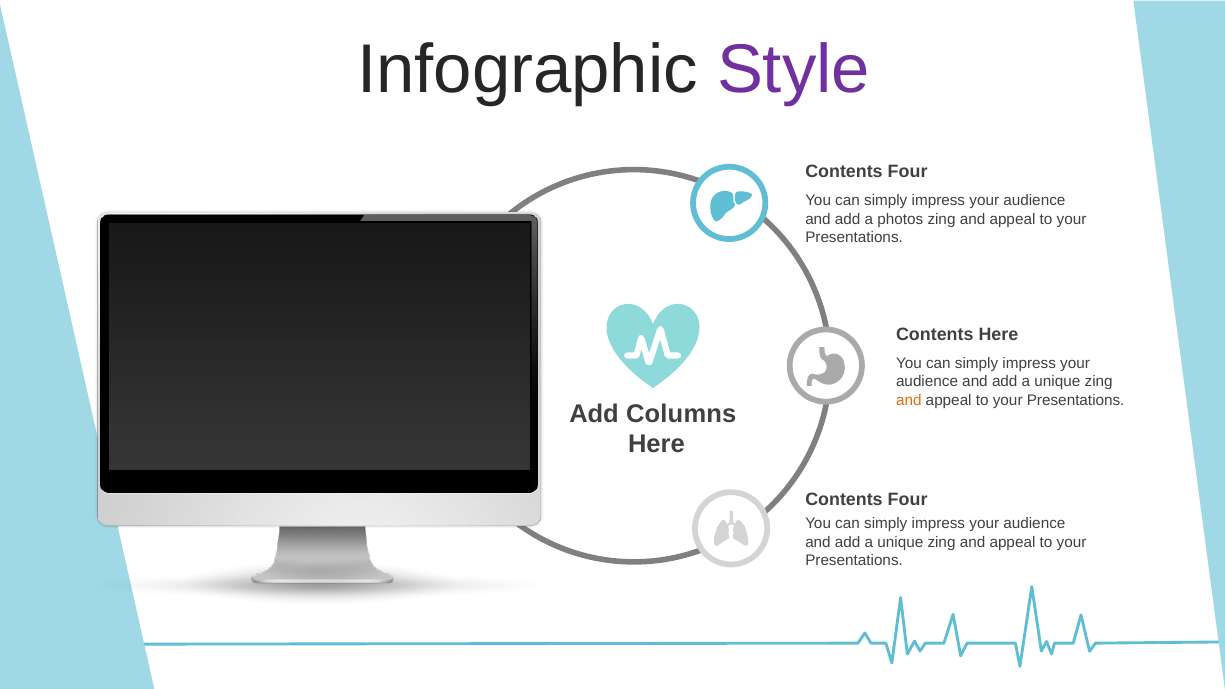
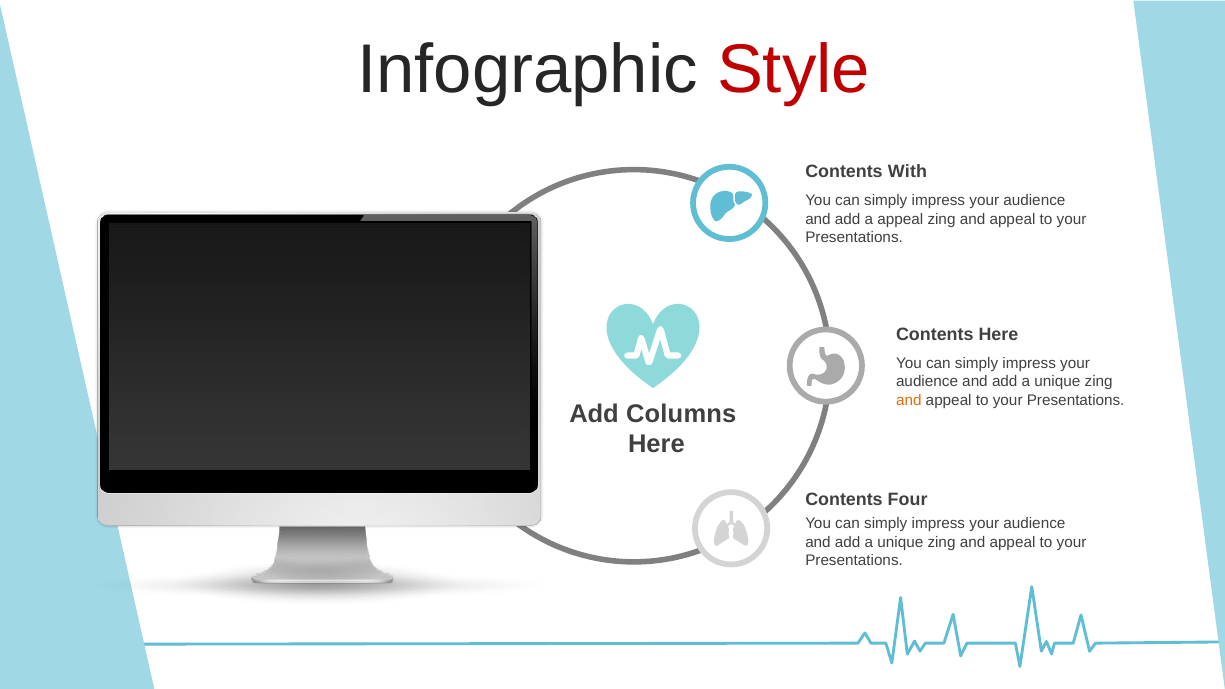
Style colour: purple -> red
Four at (908, 172): Four -> With
a photos: photos -> appeal
